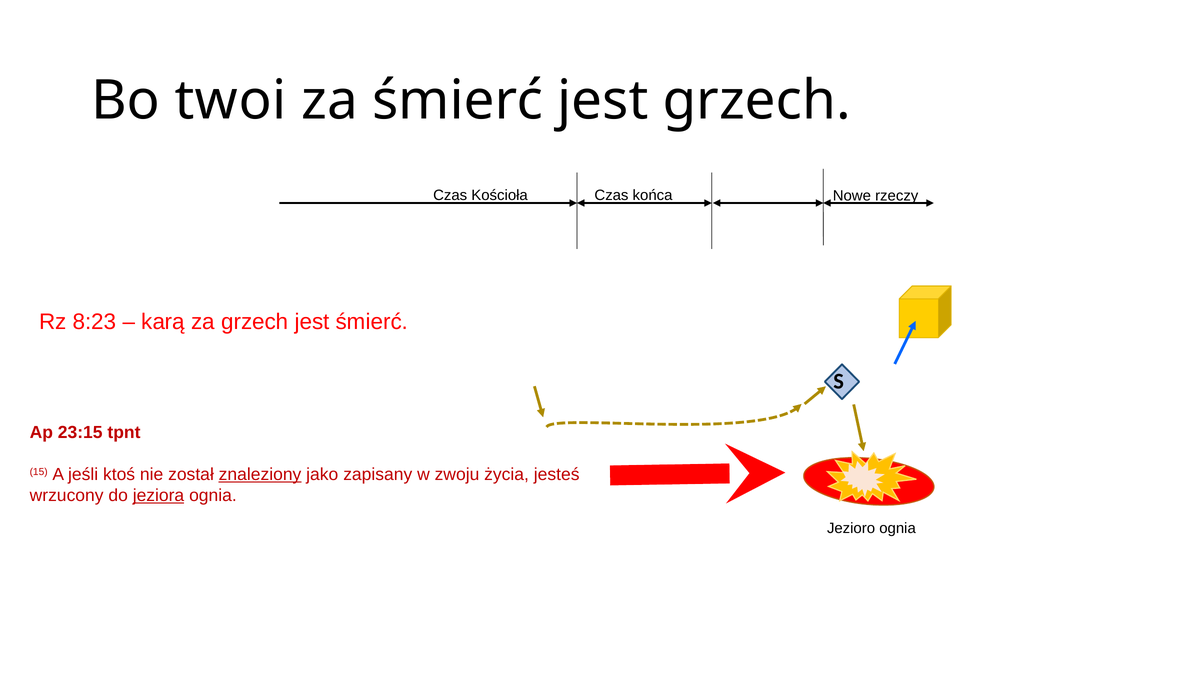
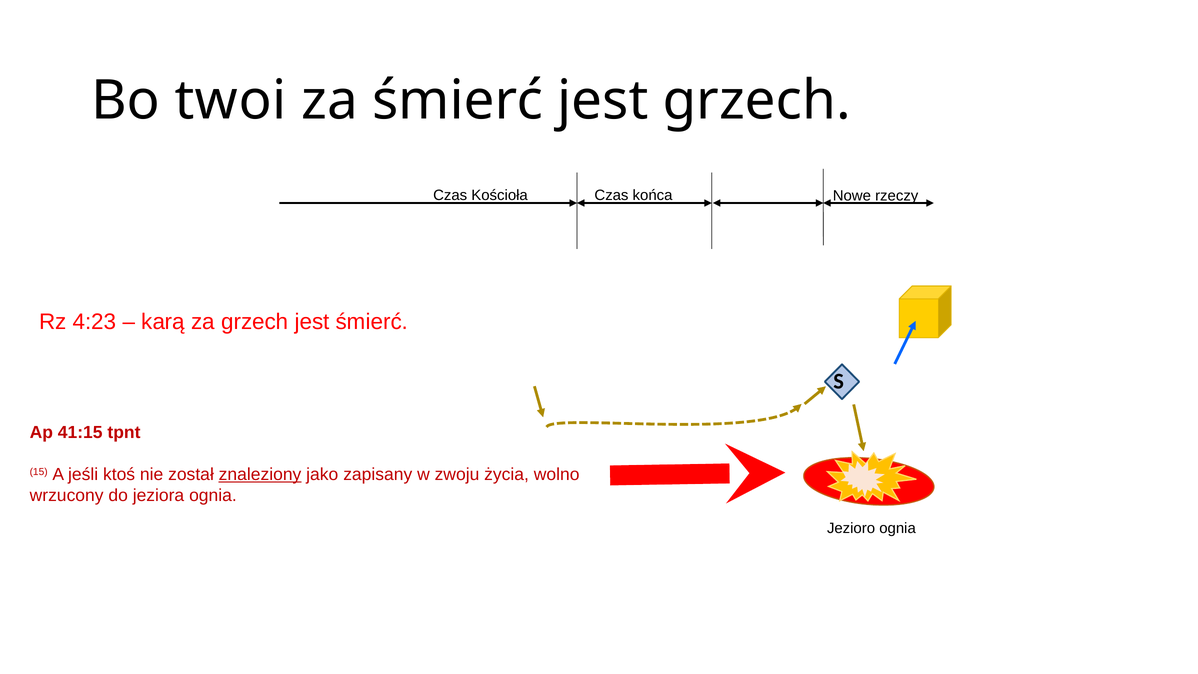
8:23: 8:23 -> 4:23
23:15: 23:15 -> 41:15
jesteś: jesteś -> wolno
jeziora underline: present -> none
